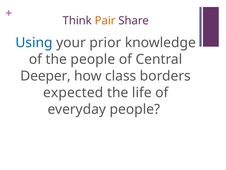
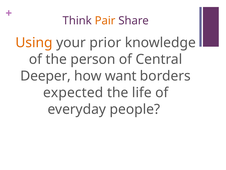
Using colour: blue -> orange
the people: people -> person
class: class -> want
